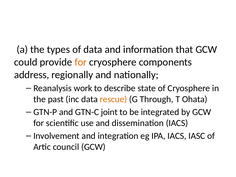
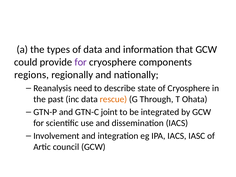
for at (81, 62) colour: orange -> purple
address: address -> regions
work: work -> need
